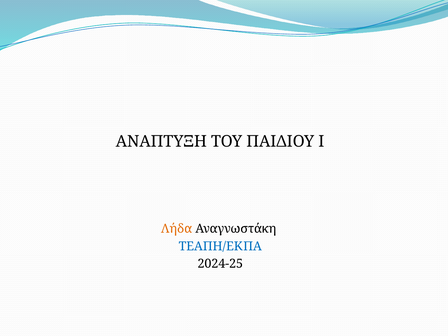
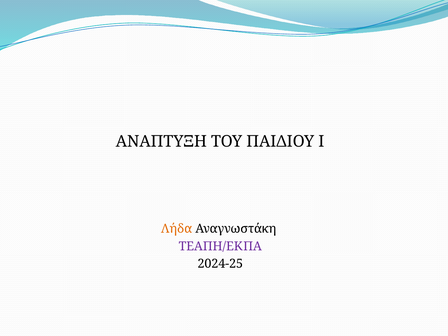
ΤΕΑΠΗ/ΕΚΠΑ colour: blue -> purple
